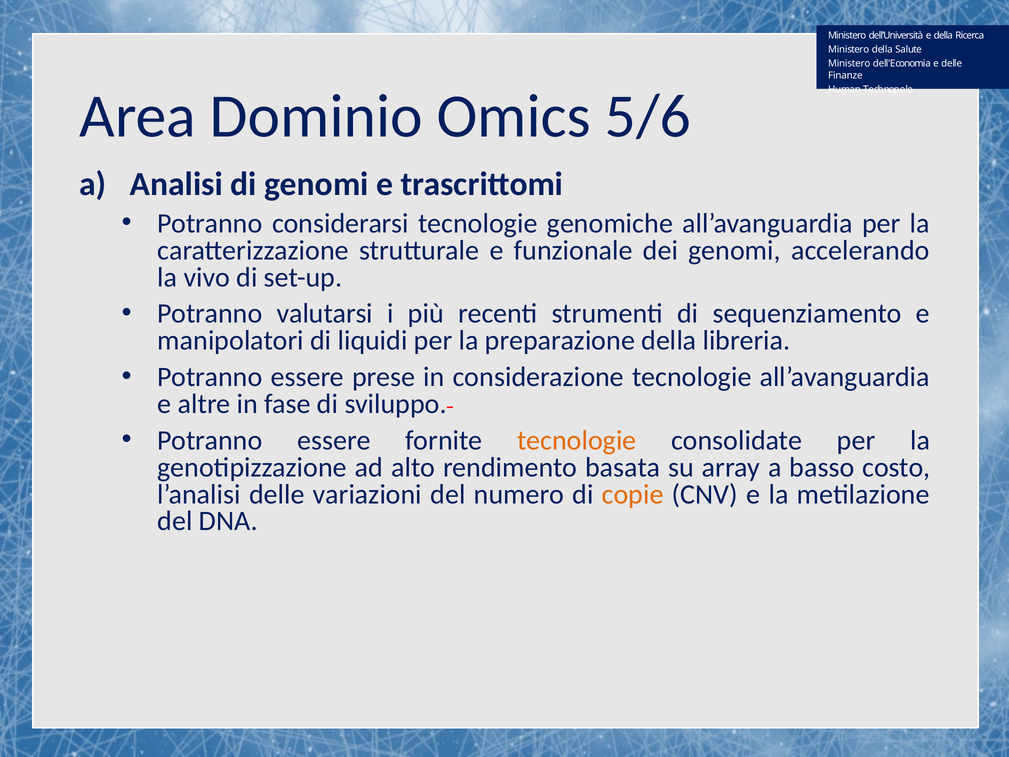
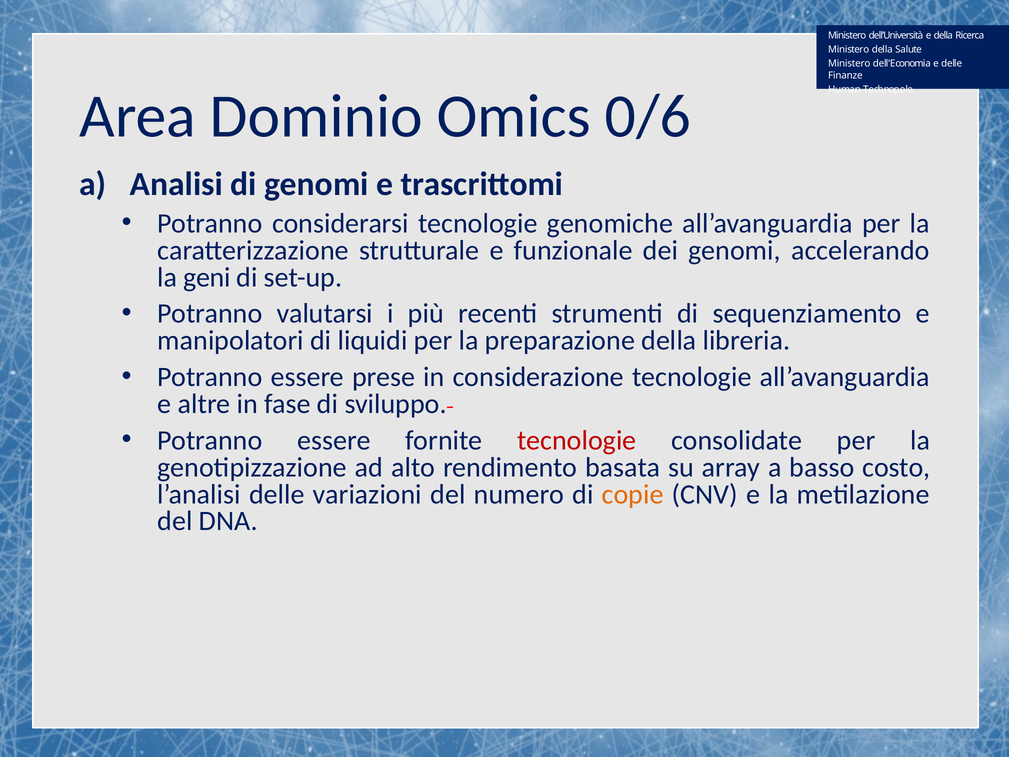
5/6: 5/6 -> 0/6
vivo: vivo -> geni
tecnologie at (577, 440) colour: orange -> red
